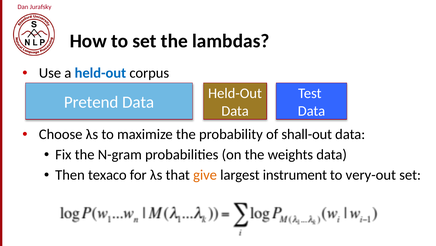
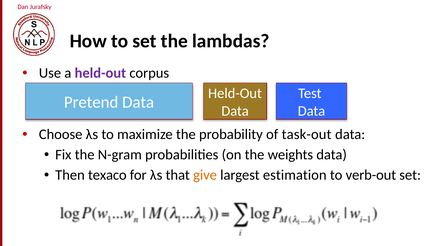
held-out at (100, 73) colour: blue -> purple
shall-out: shall-out -> task-out
instrument: instrument -> estimation
very-out: very-out -> verb-out
